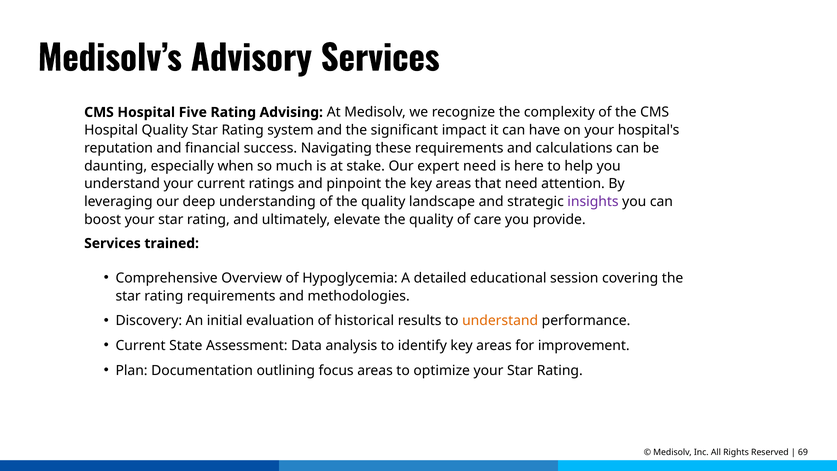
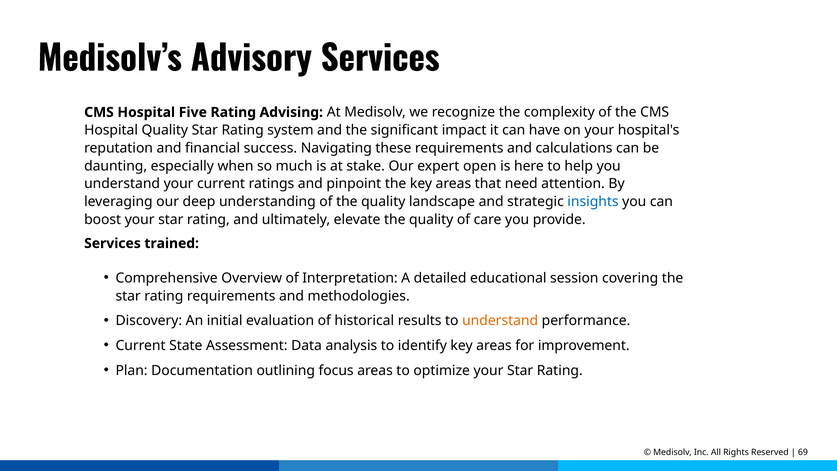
expert need: need -> open
insights colour: purple -> blue
Hypoglycemia: Hypoglycemia -> Interpretation
